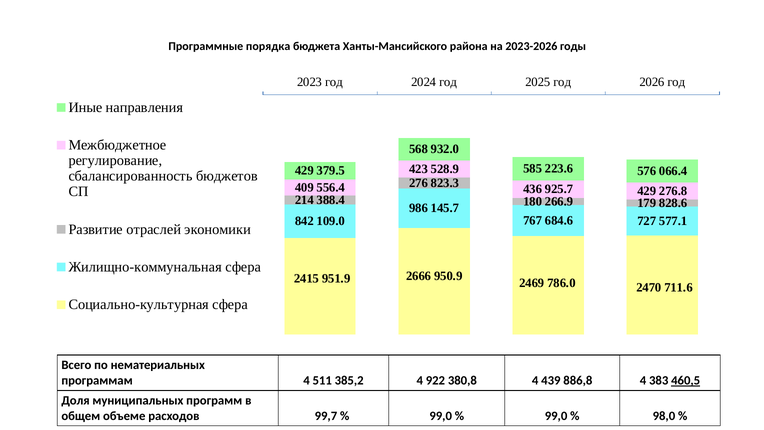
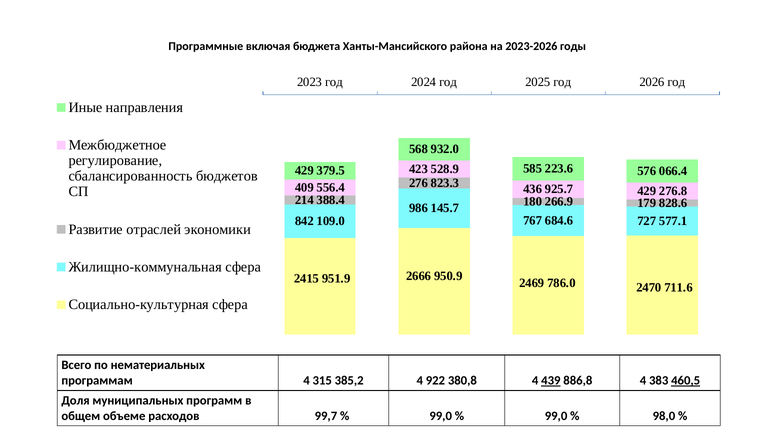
порядка: порядка -> включая
511: 511 -> 315
439 underline: none -> present
